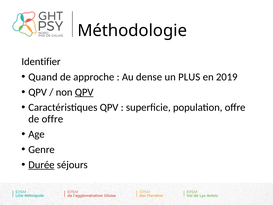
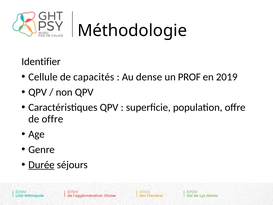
Quand: Quand -> Cellule
approche: approche -> capacités
PLUS: PLUS -> PROF
QPV at (84, 92) underline: present -> none
